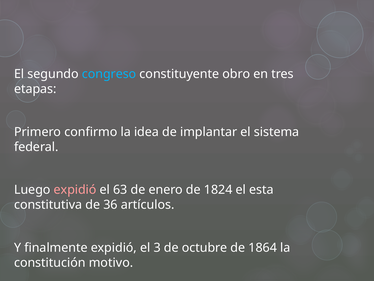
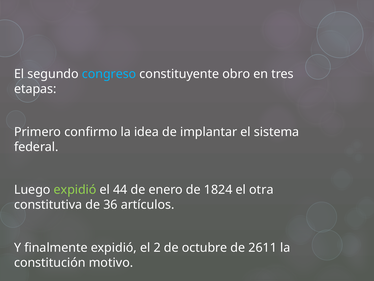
expidió at (75, 189) colour: pink -> light green
63: 63 -> 44
esta: esta -> otra
3: 3 -> 2
1864: 1864 -> 2611
